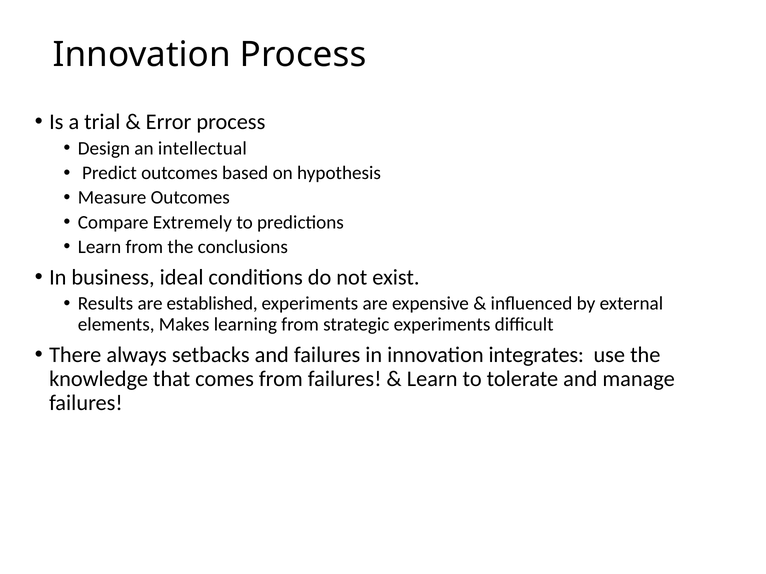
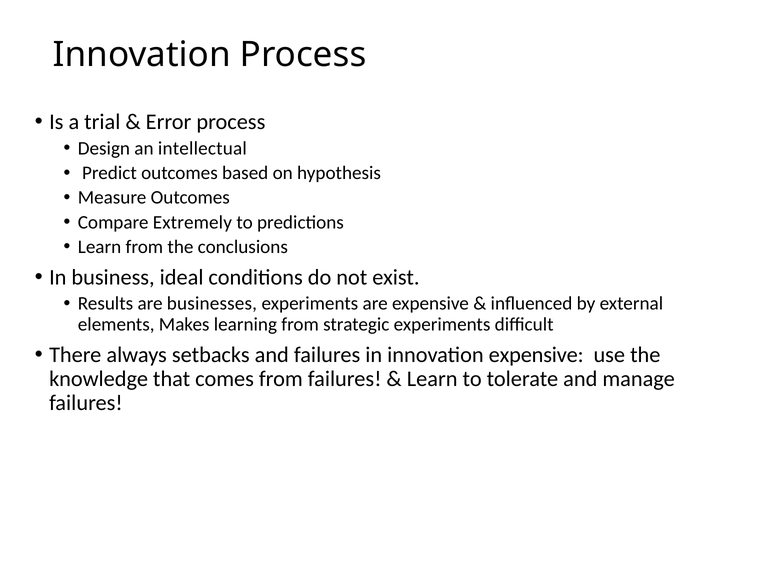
established: established -> businesses
innovation integrates: integrates -> expensive
